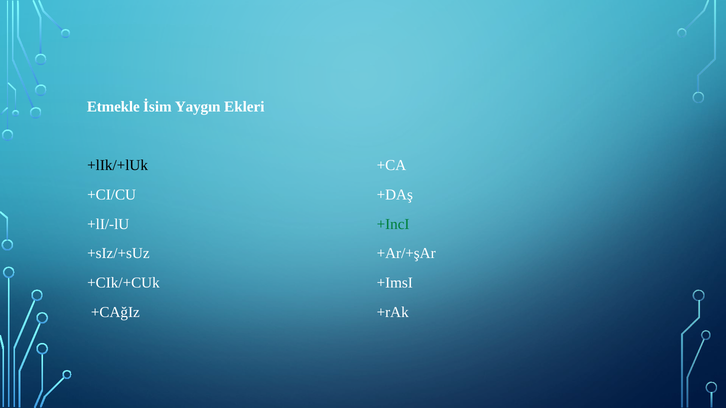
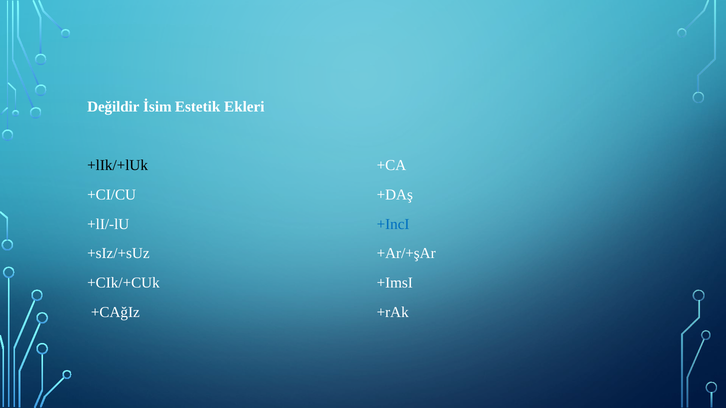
Etmekle: Etmekle -> Değildir
Yaygın: Yaygın -> Estetik
+IncI colour: green -> blue
